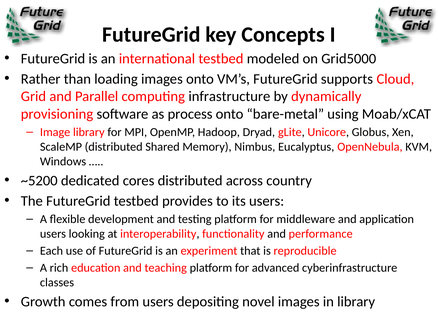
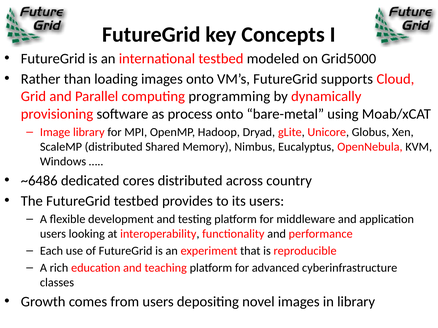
infrastructure: infrastructure -> programming
~5200: ~5200 -> ~6486
